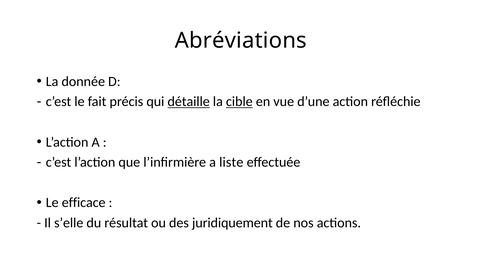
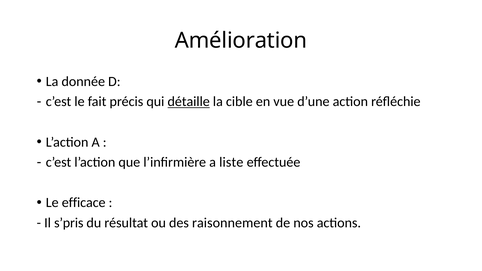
Abréviations: Abréviations -> Amélioration
cible underline: present -> none
s’elle: s’elle -> s’pris
juridiquement: juridiquement -> raisonnement
